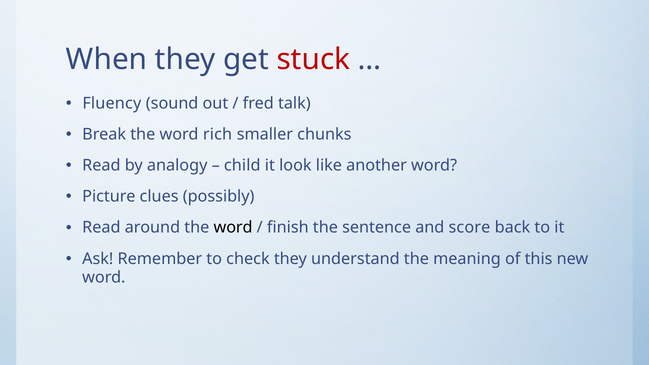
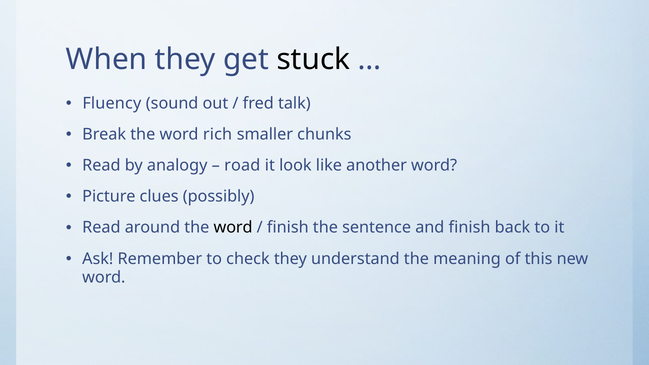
stuck colour: red -> black
child: child -> road
and score: score -> finish
